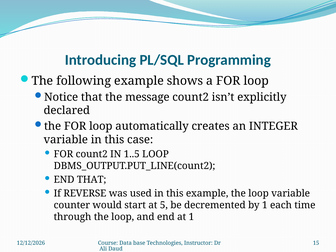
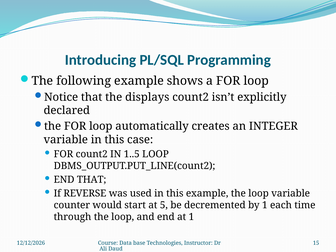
message: message -> displays
